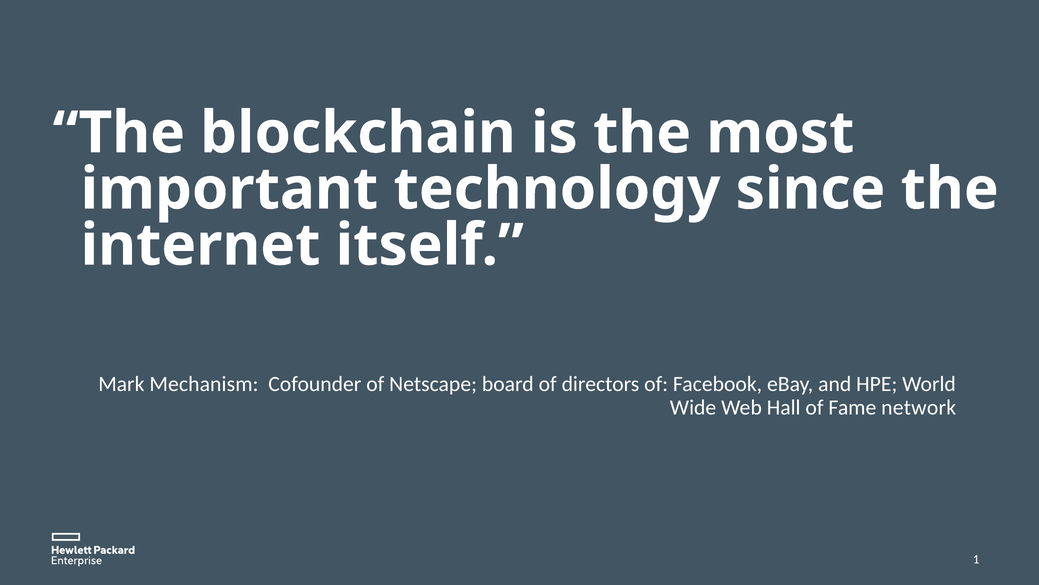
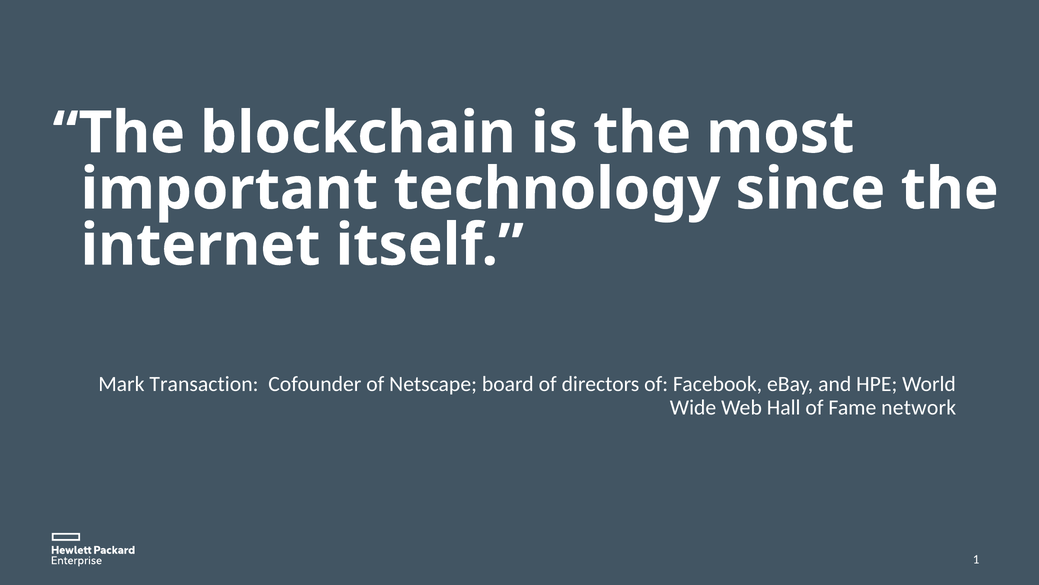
Mechanism: Mechanism -> Transaction
